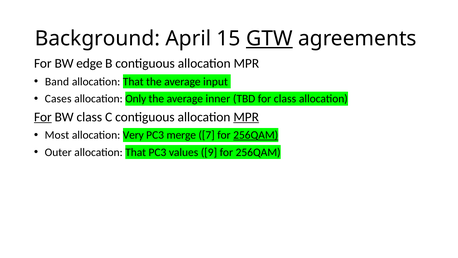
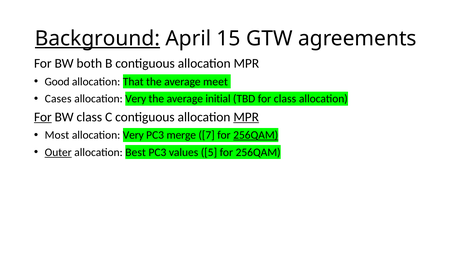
Background underline: none -> present
GTW underline: present -> none
edge: edge -> both
Band: Band -> Good
input: input -> meet
Only at (136, 99): Only -> Very
inner: inner -> initial
Outer underline: none -> present
That at (136, 152): That -> Best
9: 9 -> 5
